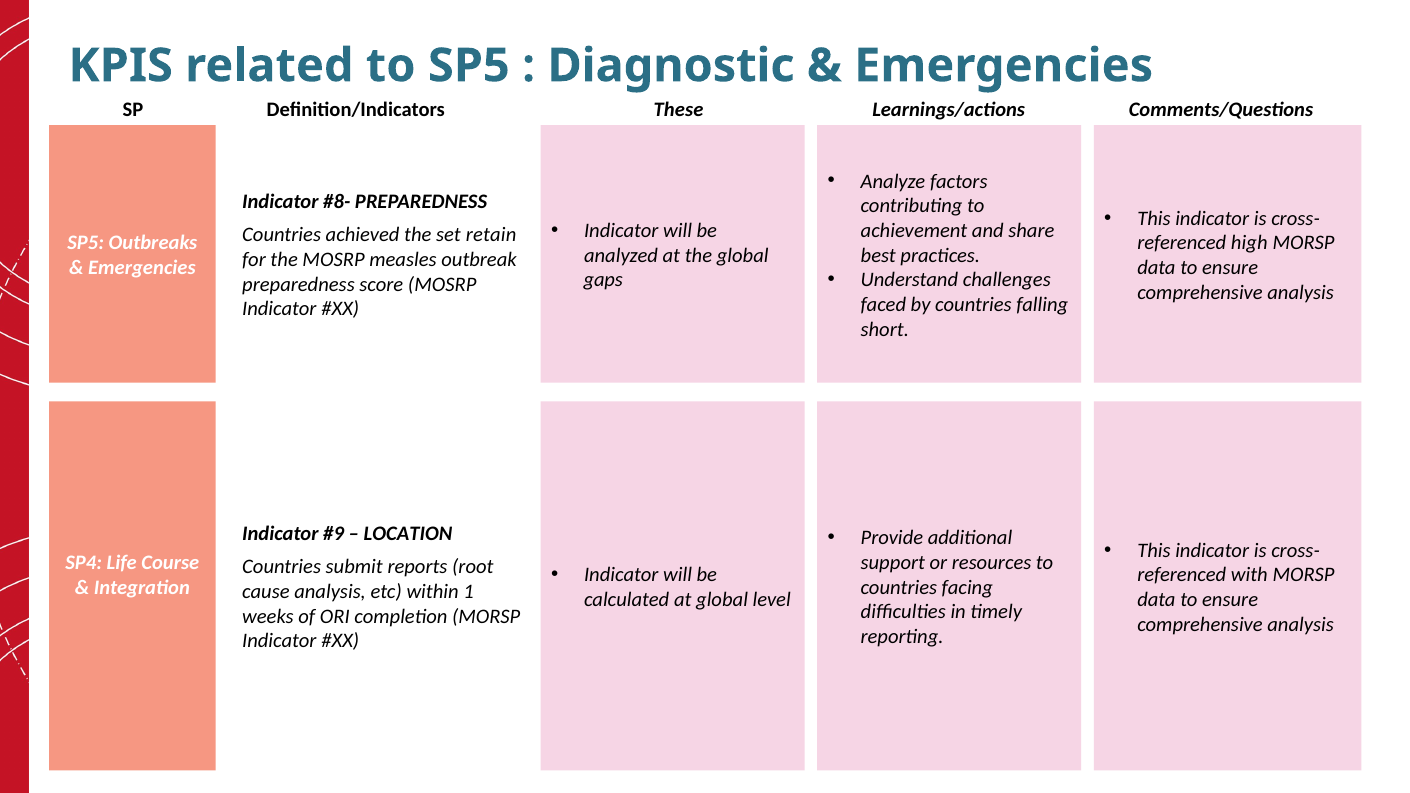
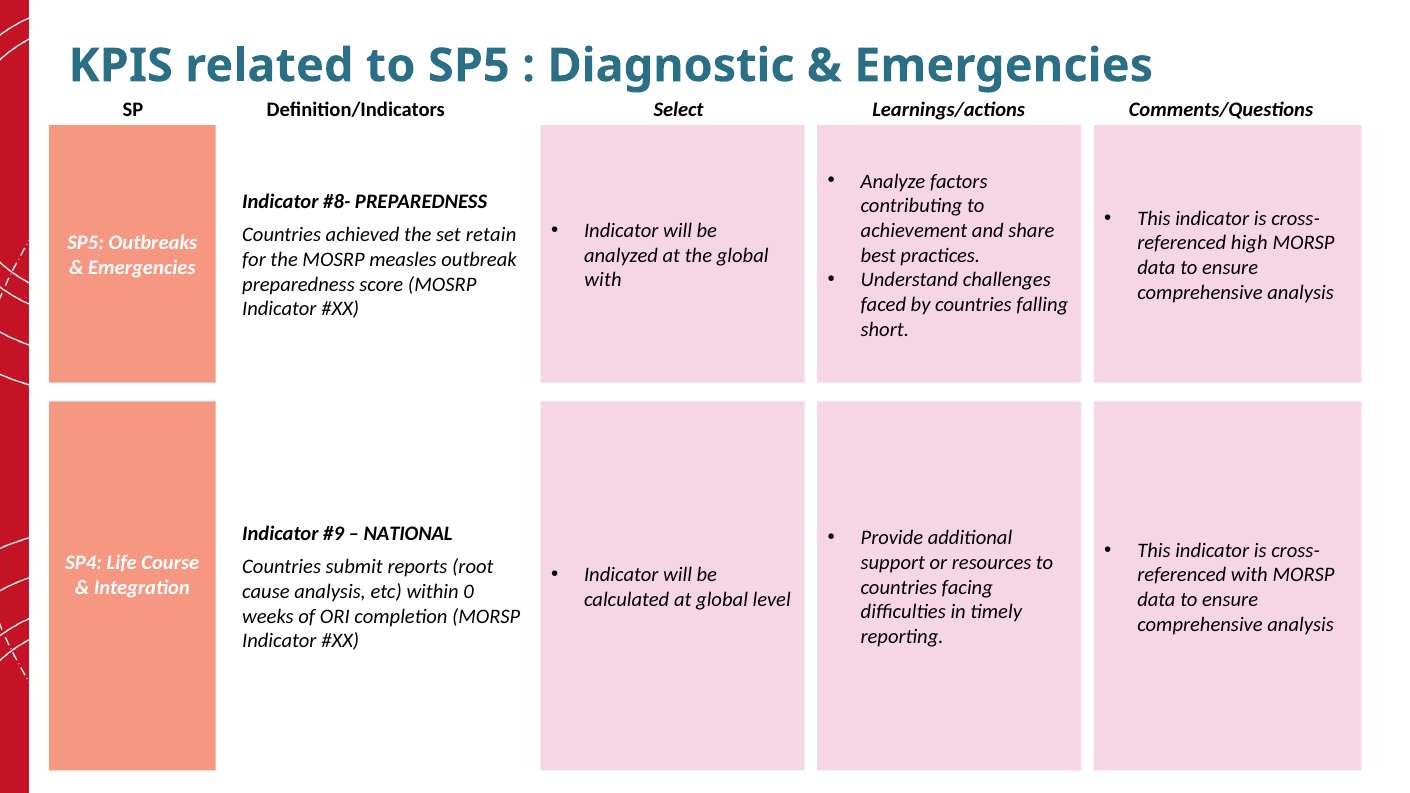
These: These -> Select
gaps at (603, 280): gaps -> with
LOCATION: LOCATION -> NATIONAL
1: 1 -> 0
